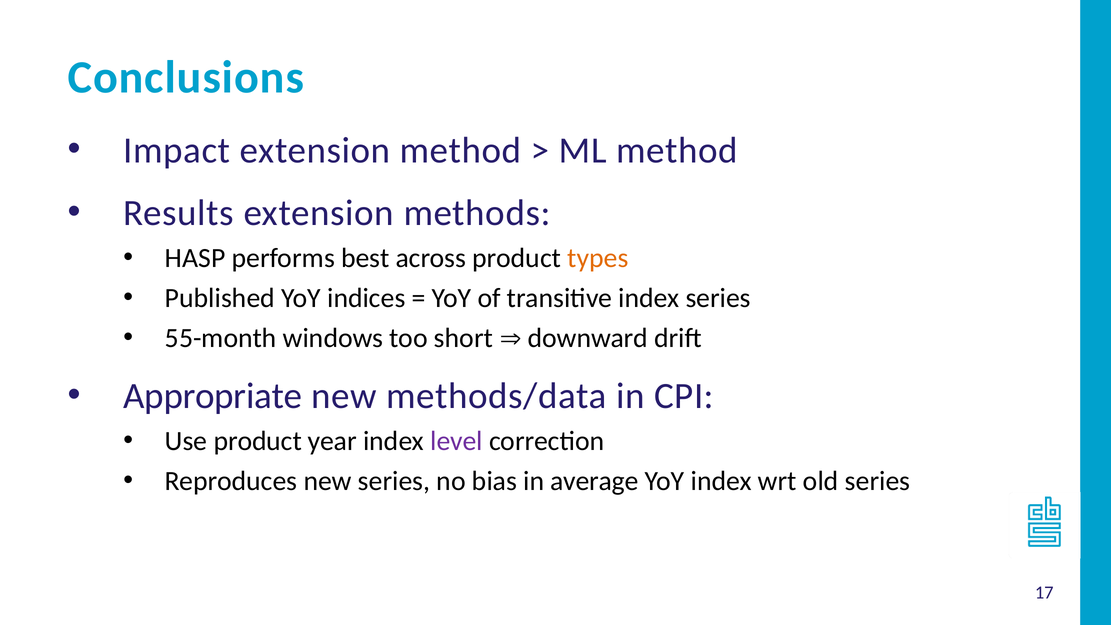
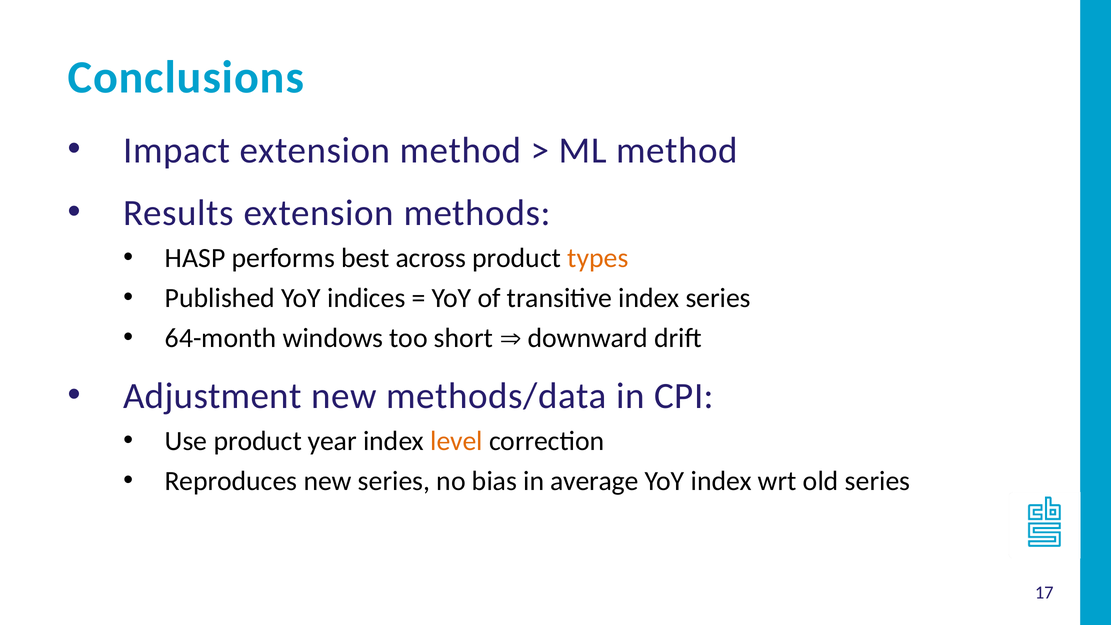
55-month: 55-month -> 64-month
Appropriate: Appropriate -> Adjustment
level colour: purple -> orange
